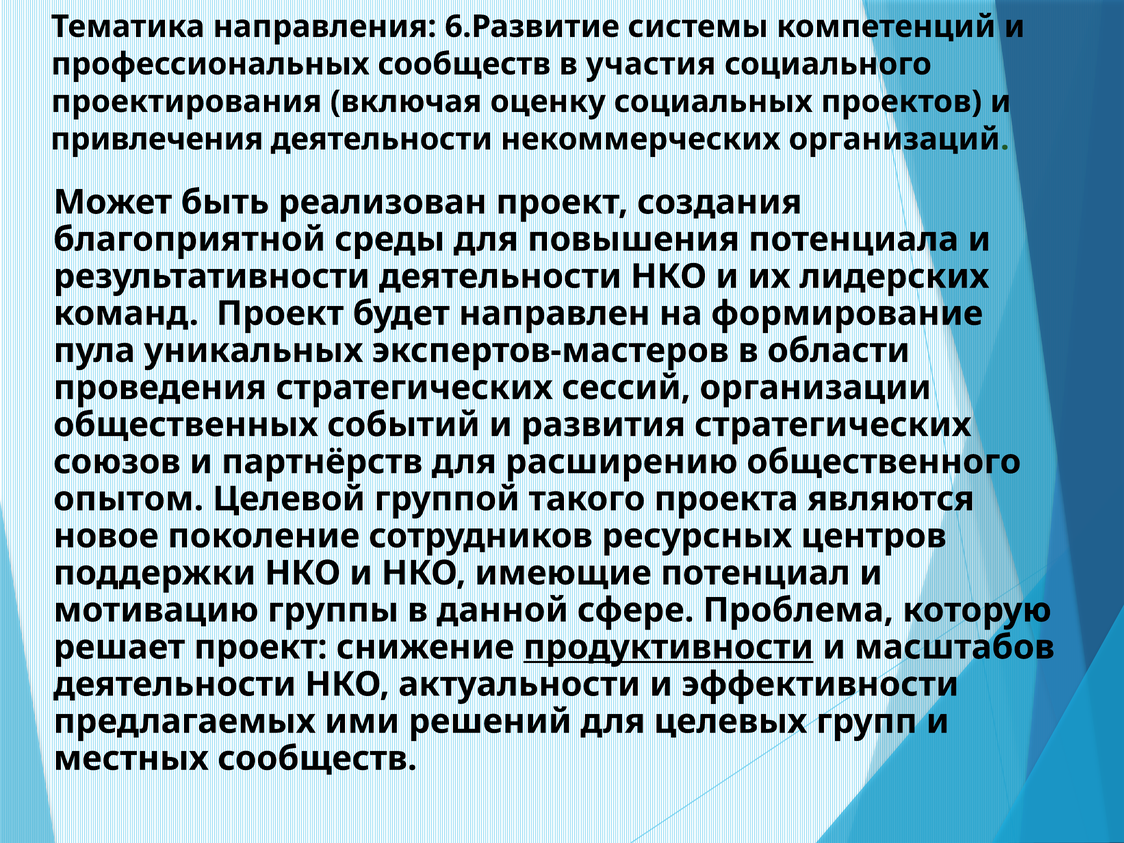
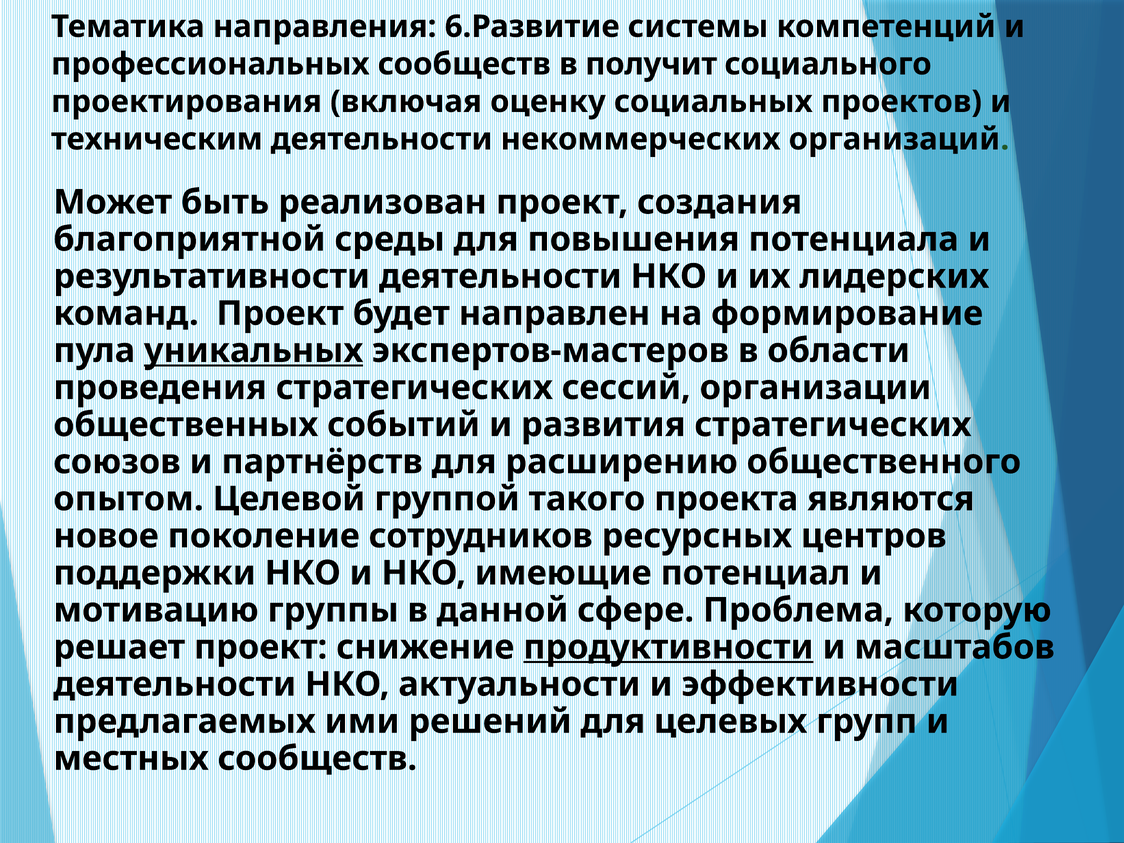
участия: участия -> получит
привлечения: привлечения -> техническим
уникальных underline: none -> present
